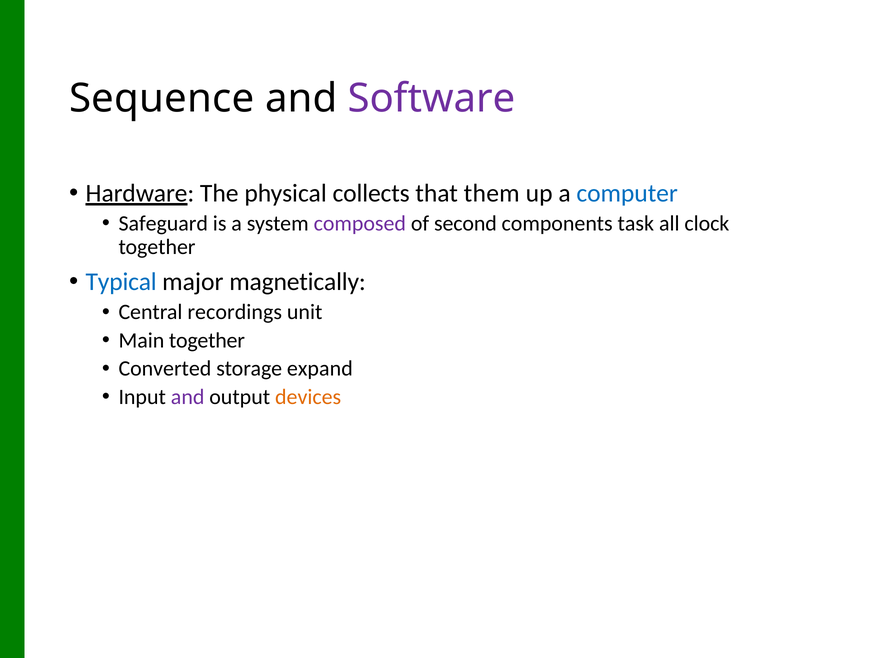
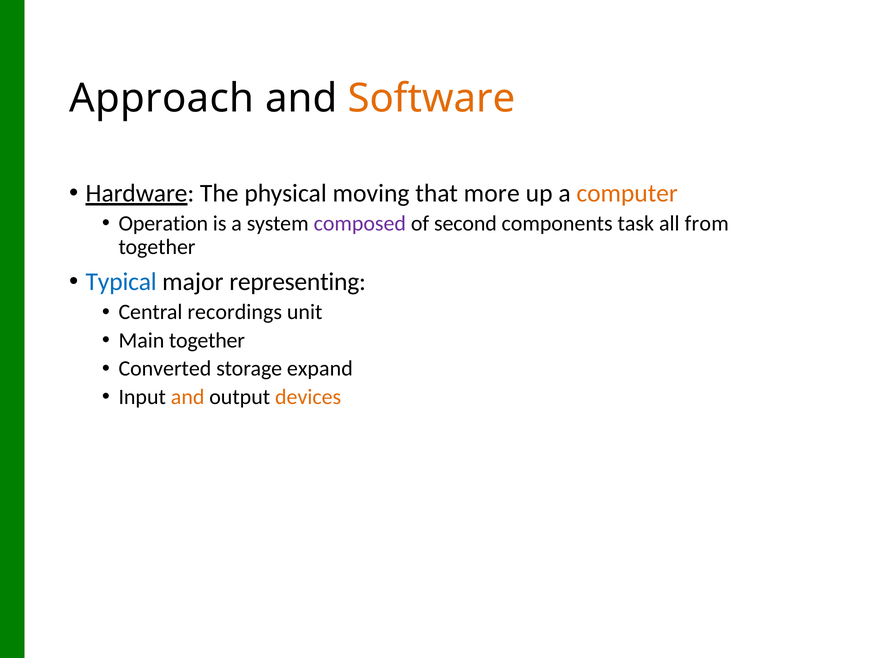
Sequence: Sequence -> Approach
Software colour: purple -> orange
collects: collects -> moving
them: them -> more
computer colour: blue -> orange
Safeguard: Safeguard -> Operation
clock: clock -> from
magnetically: magnetically -> representing
and at (188, 397) colour: purple -> orange
